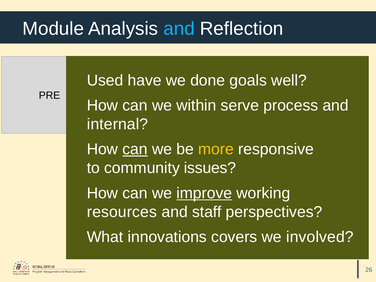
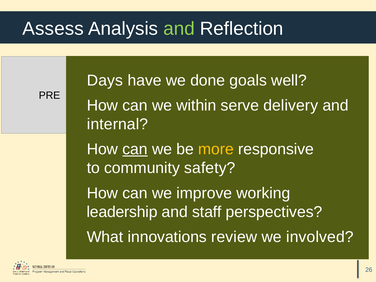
Module: Module -> Assess
and at (179, 29) colour: light blue -> light green
Used: Used -> Days
process: process -> delivery
issues: issues -> safety
improve underline: present -> none
resources: resources -> leadership
covers: covers -> review
